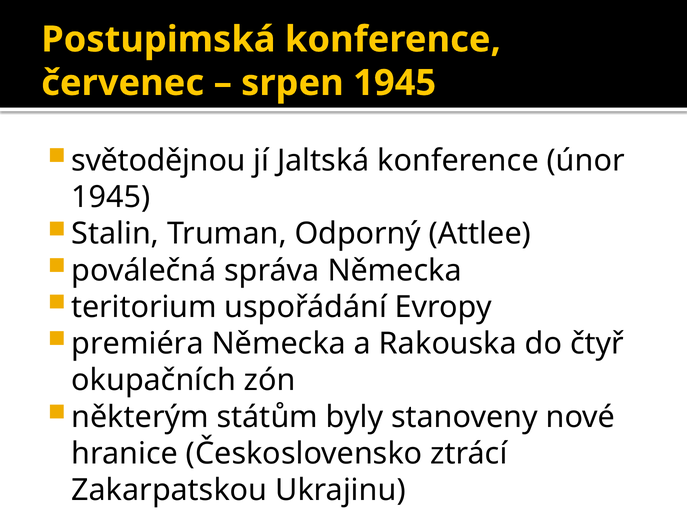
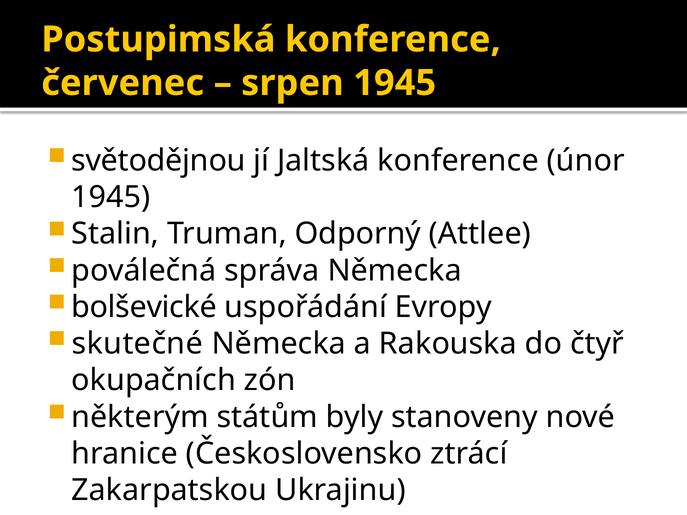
teritorium: teritorium -> bolševické
premiéra: premiéra -> skutečné
